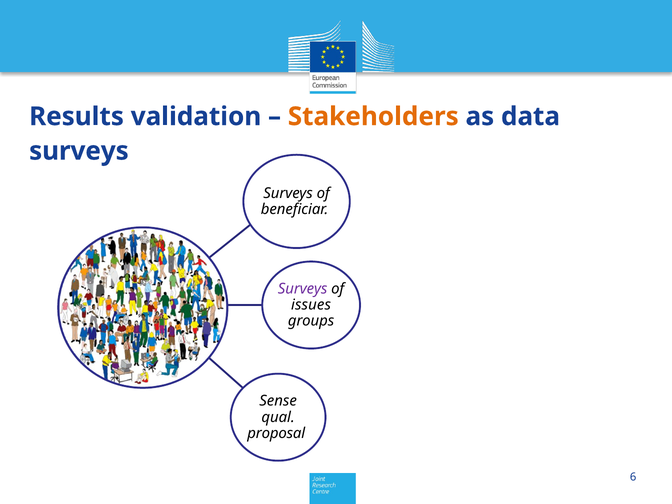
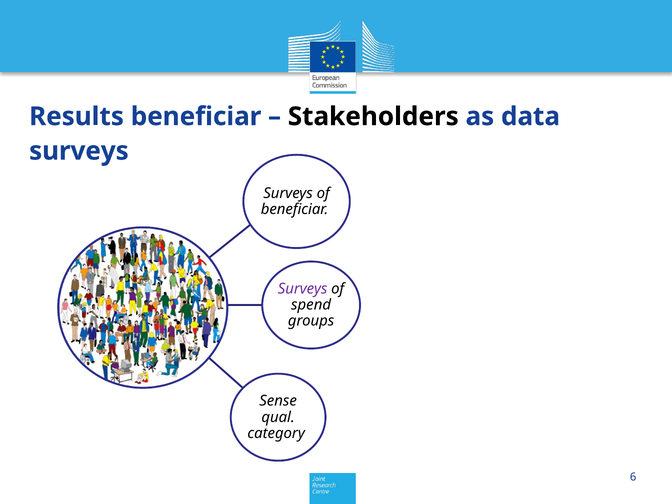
Results validation: validation -> beneficiar
Stakeholders colour: orange -> black
issues: issues -> spend
proposal: proposal -> category
